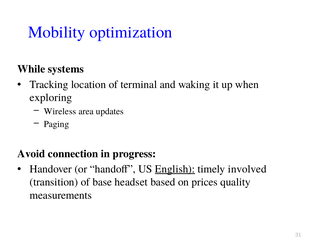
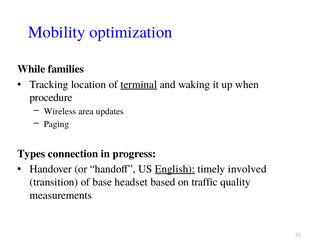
systems: systems -> families
terminal underline: none -> present
exploring: exploring -> procedure
Avoid: Avoid -> Types
prices: prices -> traffic
